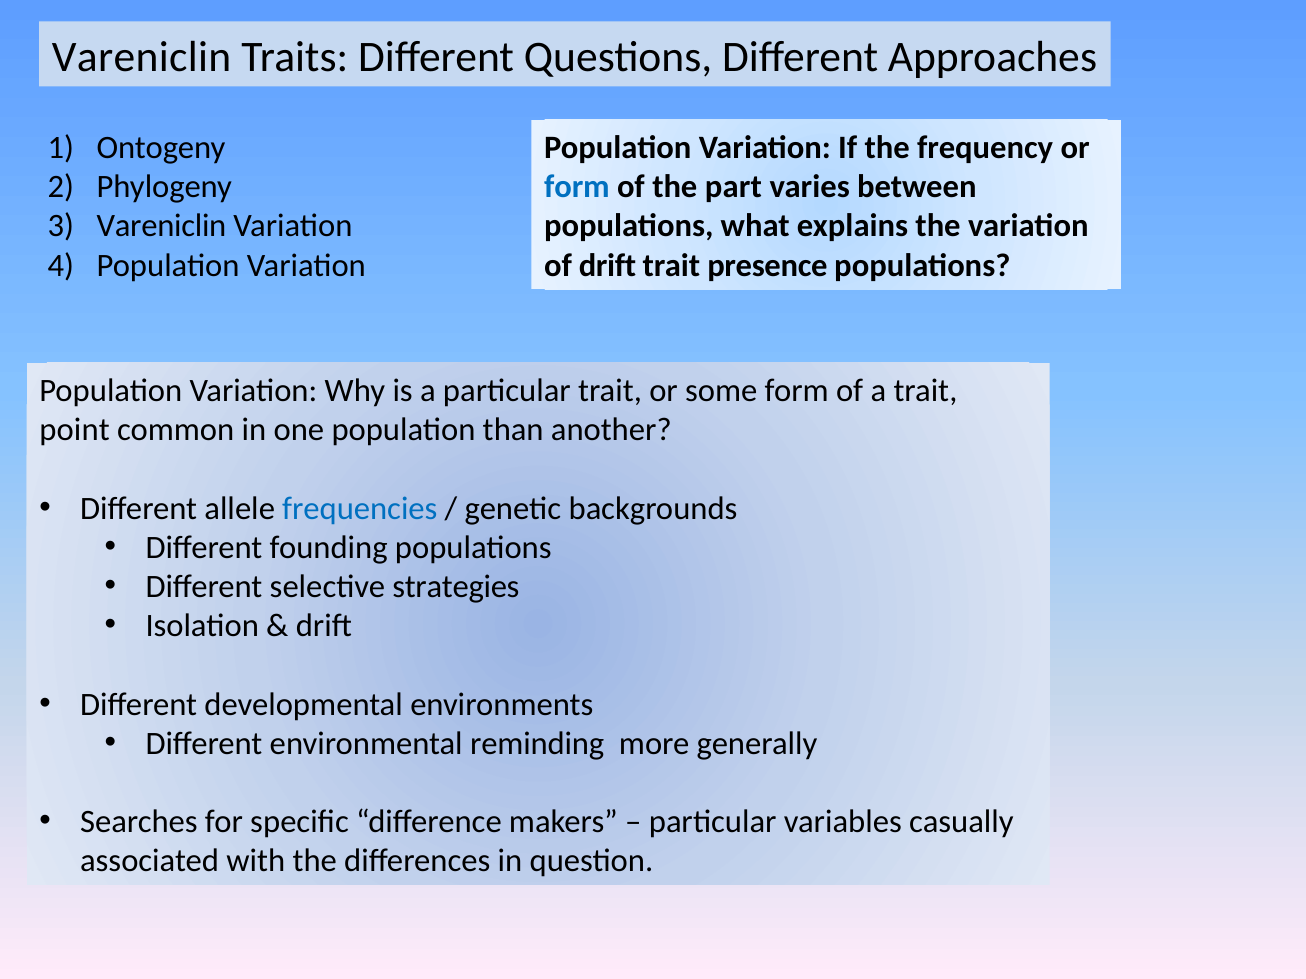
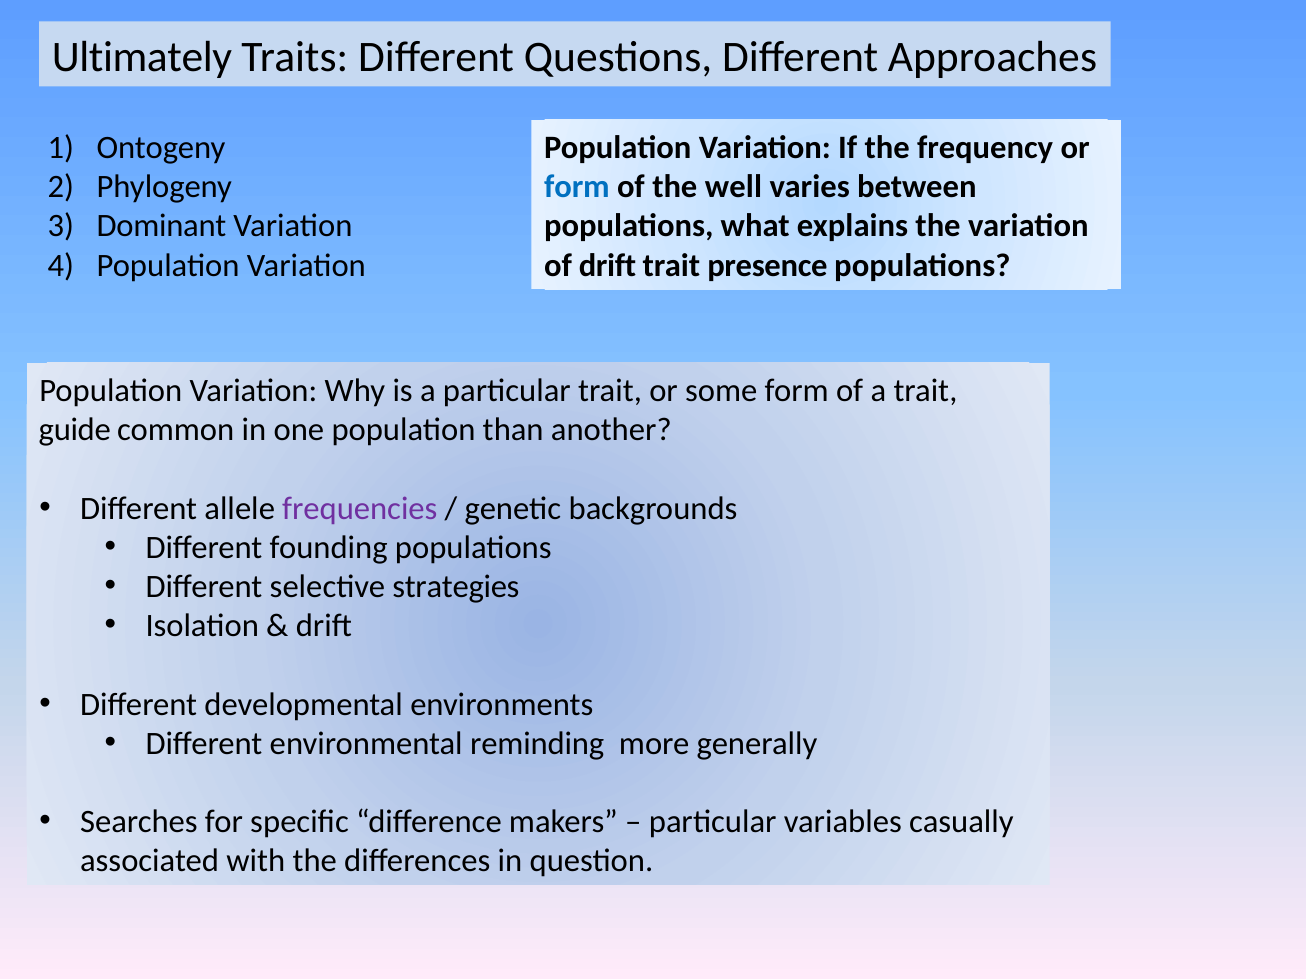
Vareniclin at (142, 57): Vareniclin -> Ultimately
part: part -> well
Vareniclin at (162, 226): Vareniclin -> Dominant
point: point -> guide
frequencies colour: blue -> purple
